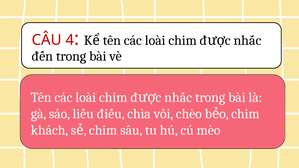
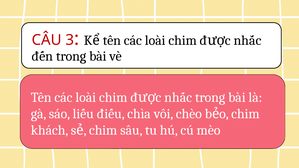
4: 4 -> 3
